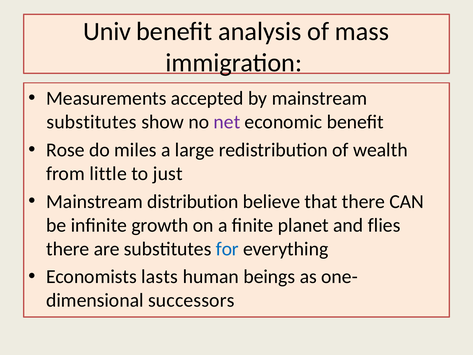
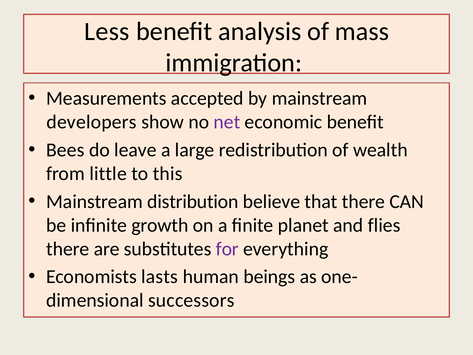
Univ: Univ -> Less
substitutes at (92, 122): substitutes -> developers
Rose: Rose -> Bees
miles: miles -> leave
just: just -> this
for colour: blue -> purple
